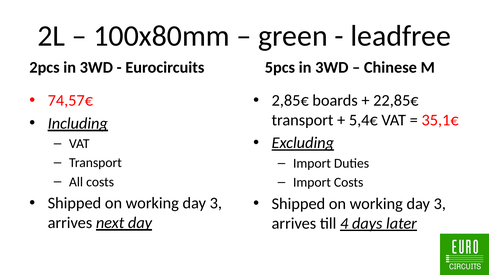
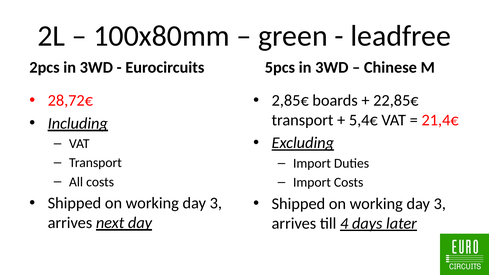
74,57€: 74,57€ -> 28,72€
35,1€: 35,1€ -> 21,4€
